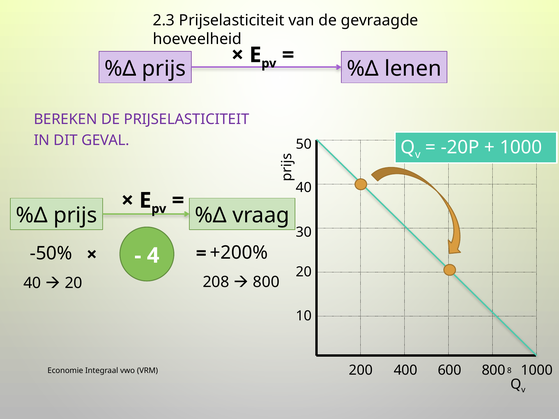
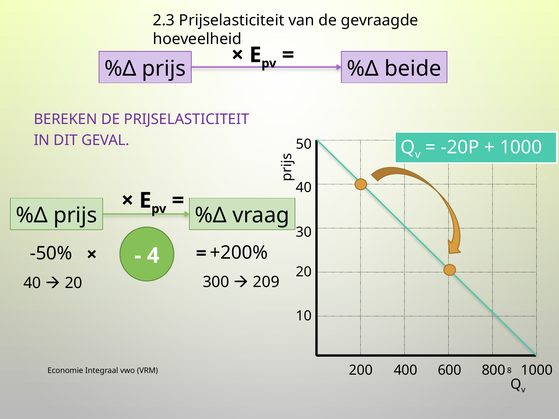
lenen: lenen -> beide
208: 208 -> 300
800 at (266, 282): 800 -> 209
